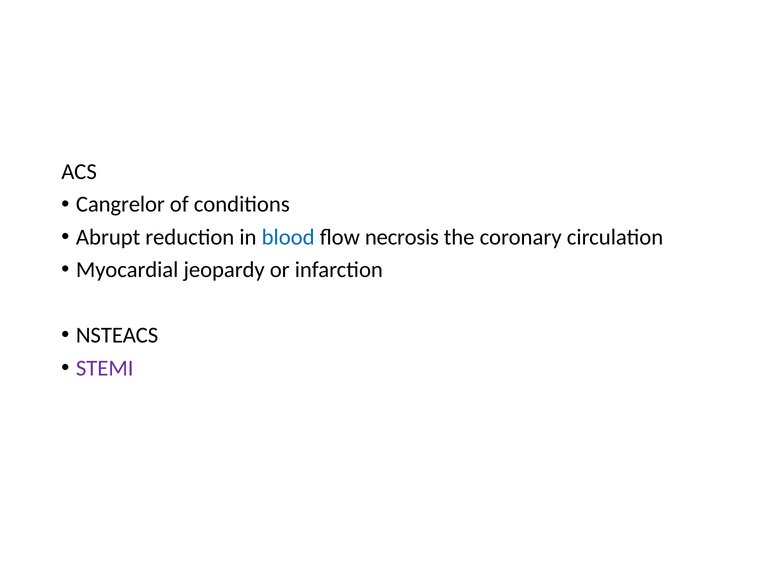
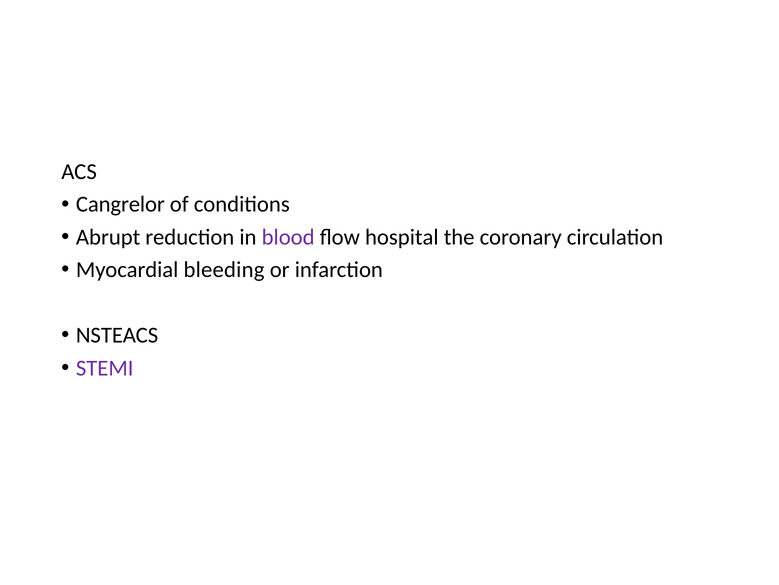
blood colour: blue -> purple
necrosis: necrosis -> hospital
jeopardy: jeopardy -> bleeding
